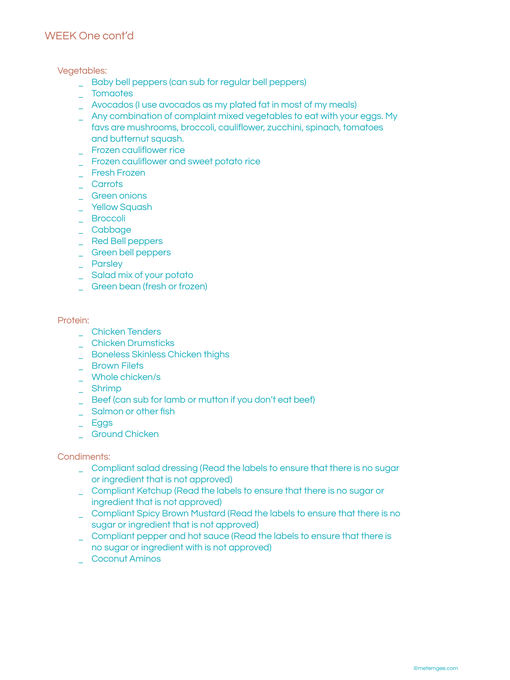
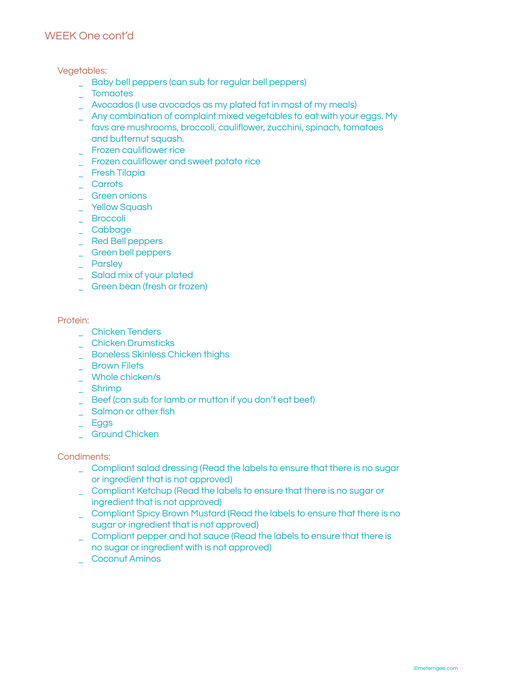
Fresh Frozen: Frozen -> Tilapia
your potato: potato -> plated
